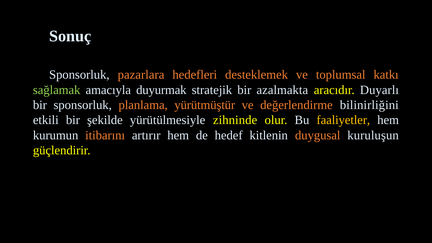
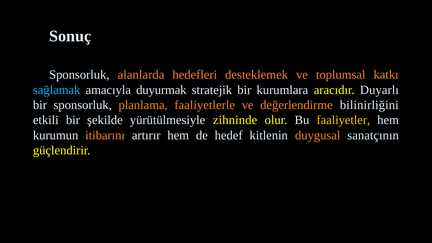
pazarlara: pazarlara -> alanlarda
sağlamak colour: light green -> light blue
azalmakta: azalmakta -> kurumlara
yürütmüştür: yürütmüştür -> faaliyetlerle
kuruluşun: kuruluşun -> sanatçının
